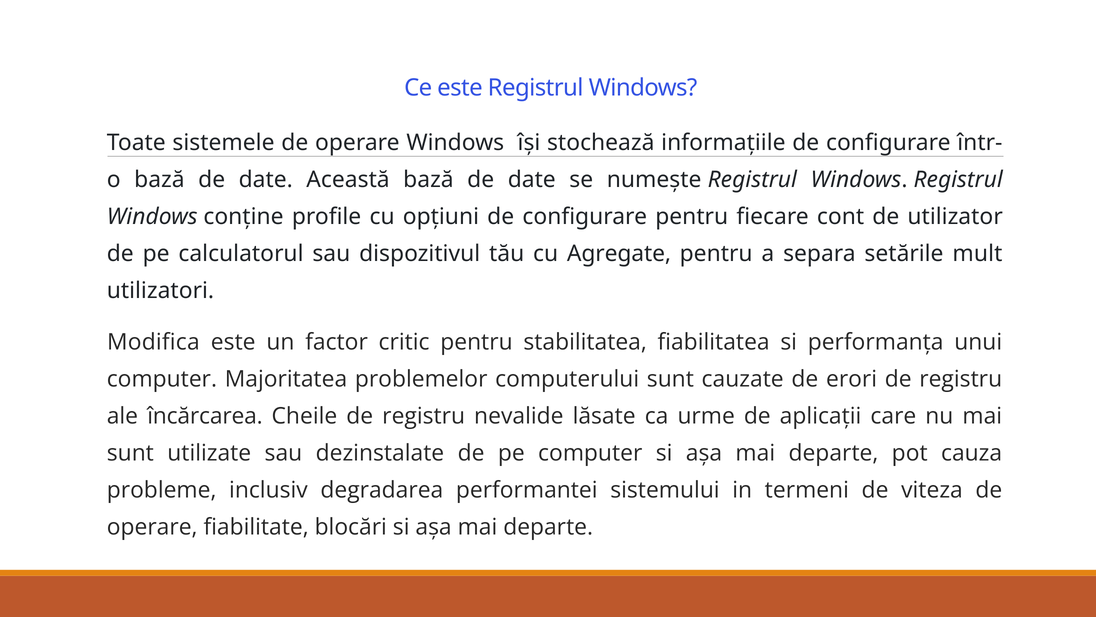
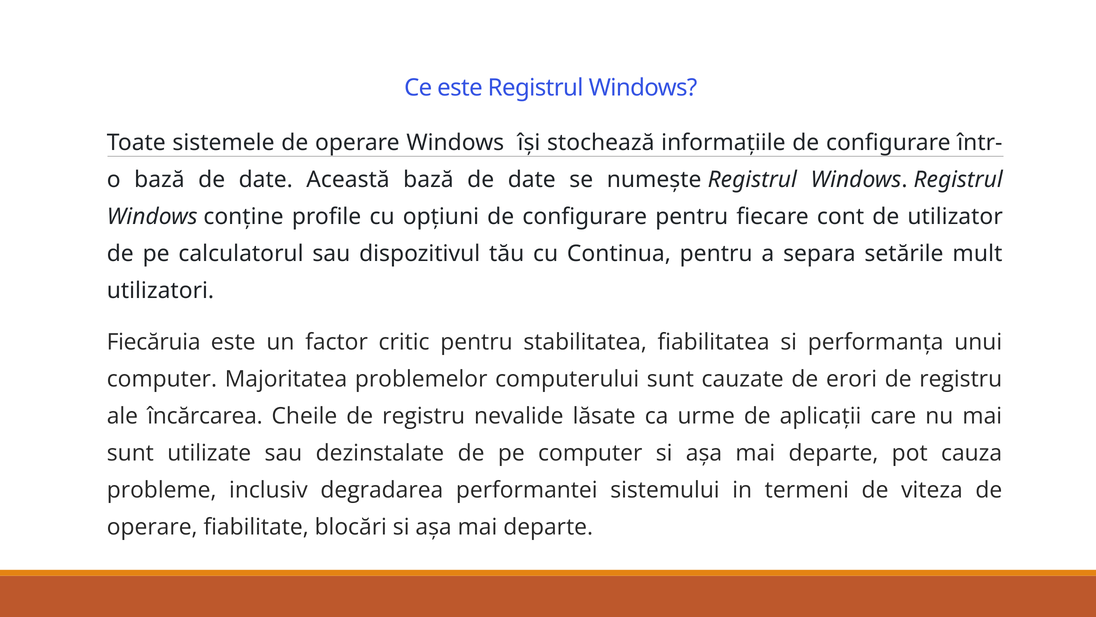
Agregate: Agregate -> Continua
Modifica: Modifica -> Fiecăruia
